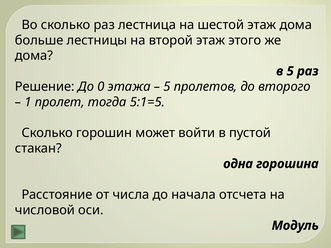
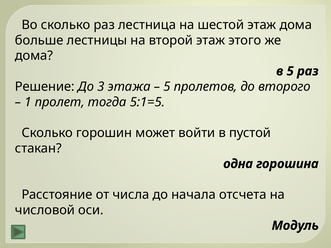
0: 0 -> 3
